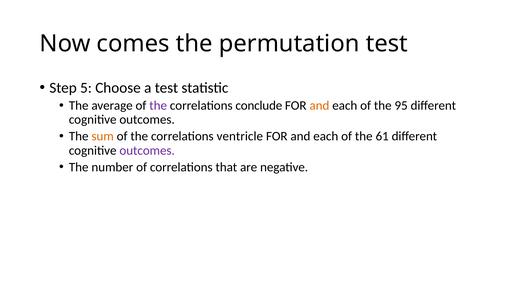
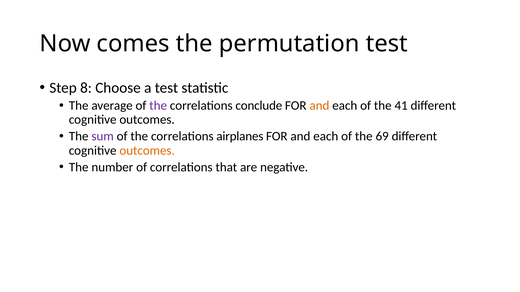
5: 5 -> 8
95: 95 -> 41
sum colour: orange -> purple
ventricle: ventricle -> airplanes
61: 61 -> 69
outcomes at (147, 151) colour: purple -> orange
